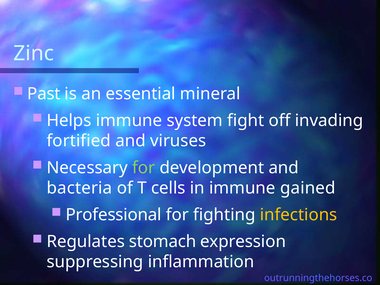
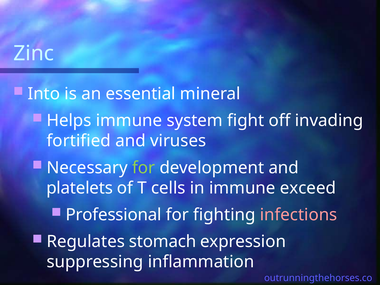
Past: Past -> Into
bacteria: bacteria -> platelets
gained: gained -> exceed
infections colour: yellow -> pink
